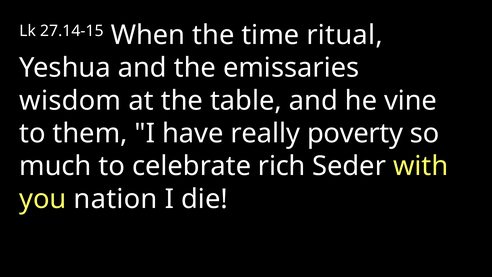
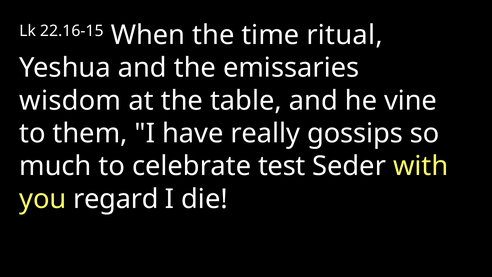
27.14-15: 27.14-15 -> 22.16-15
poverty: poverty -> gossips
rich: rich -> test
nation: nation -> regard
